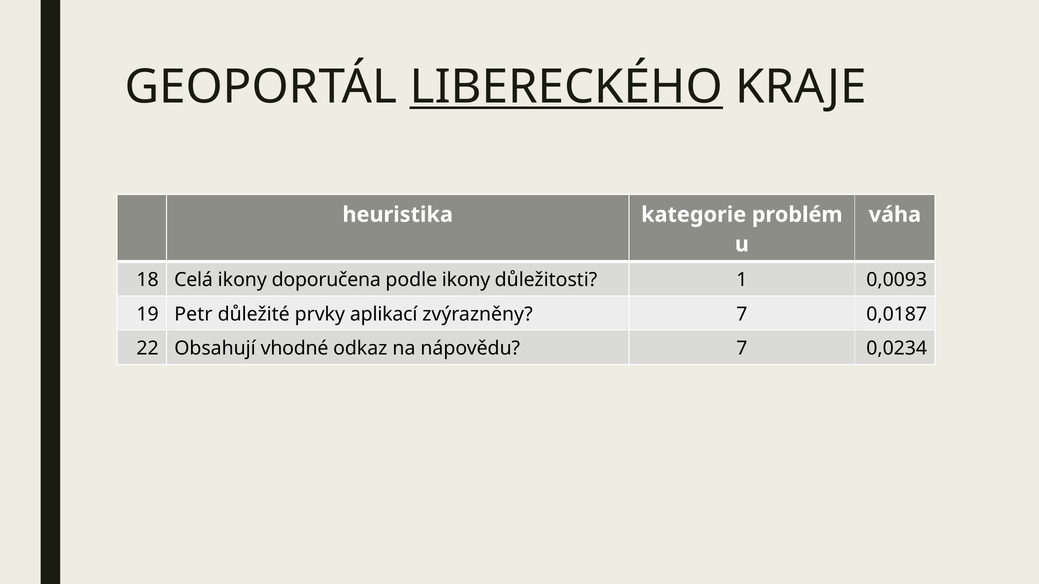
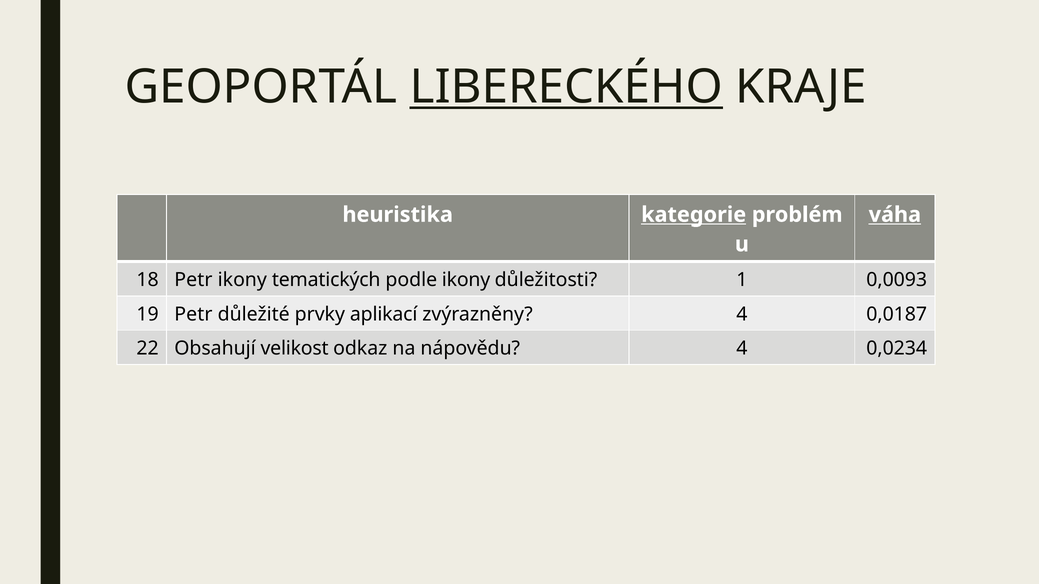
kategorie underline: none -> present
váha underline: none -> present
Celá at (194, 280): Celá -> Petr
doporučena: doporučena -> tematických
7 at (742, 314): 7 -> 4
vhodné: vhodné -> velikost
nápovědu 7: 7 -> 4
